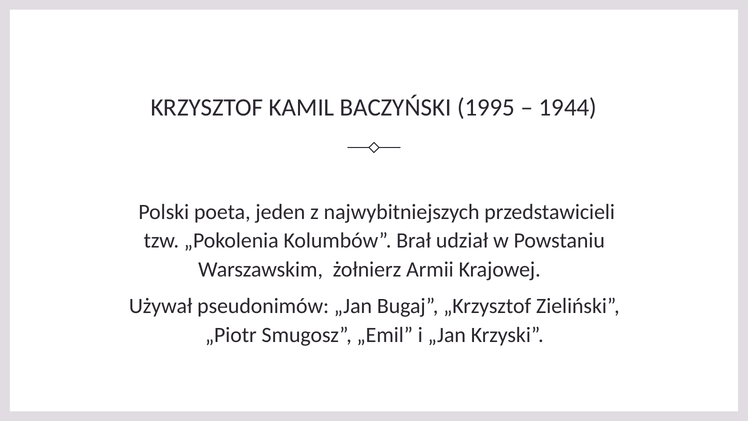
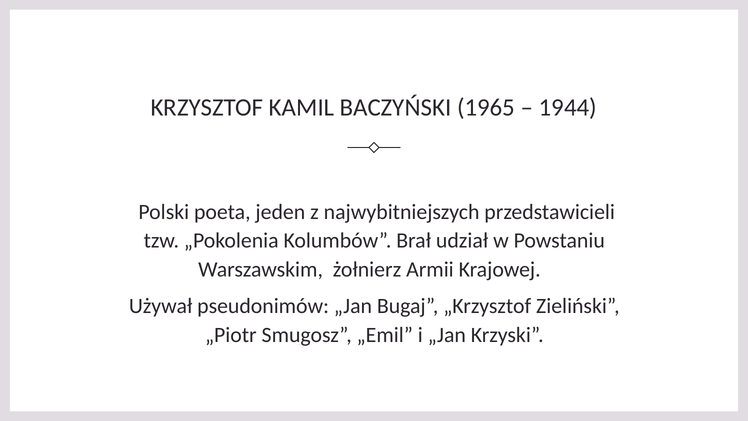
1995: 1995 -> 1965
